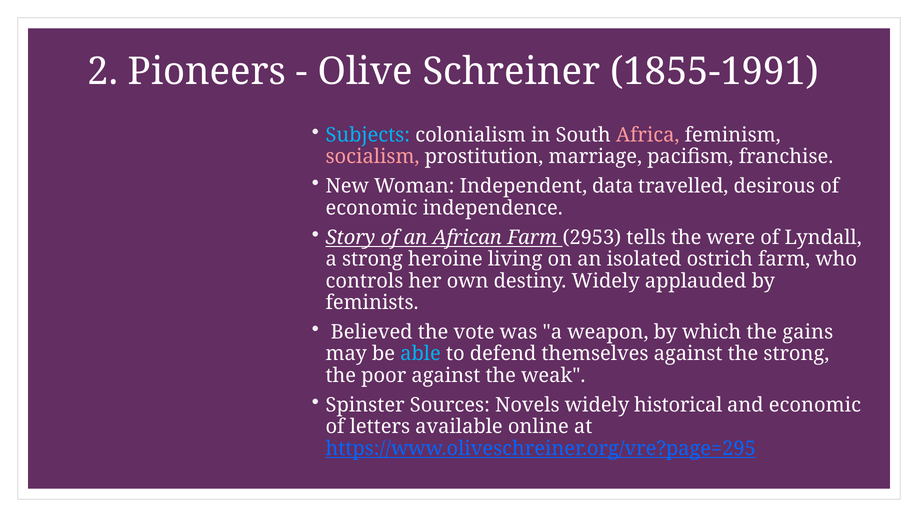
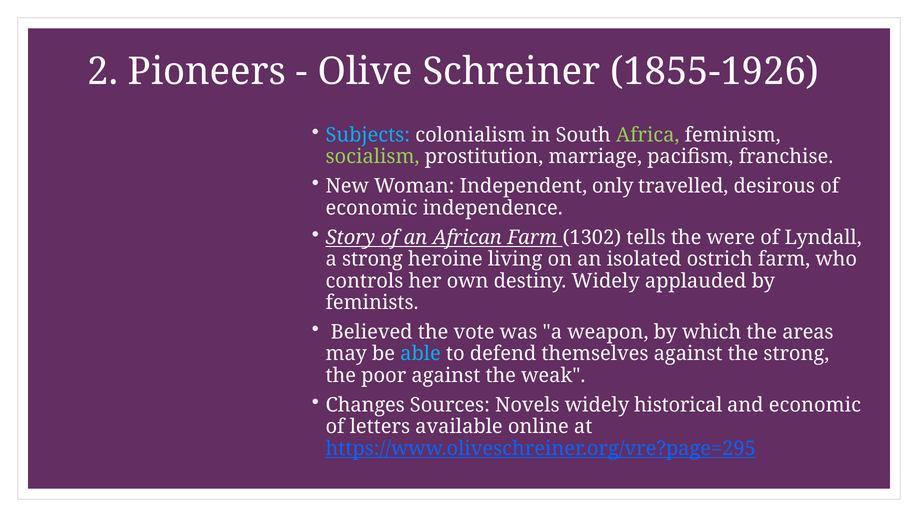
1855-1991: 1855-1991 -> 1855-1926
Africa colour: pink -> light green
socialism colour: pink -> light green
data: data -> only
2953: 2953 -> 1302
gains: gains -> areas
Spinster: Spinster -> Changes
